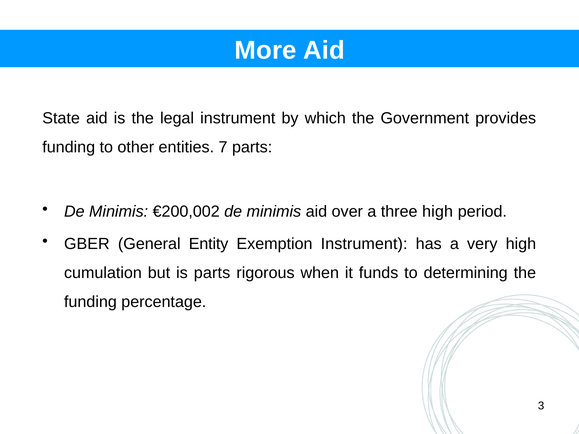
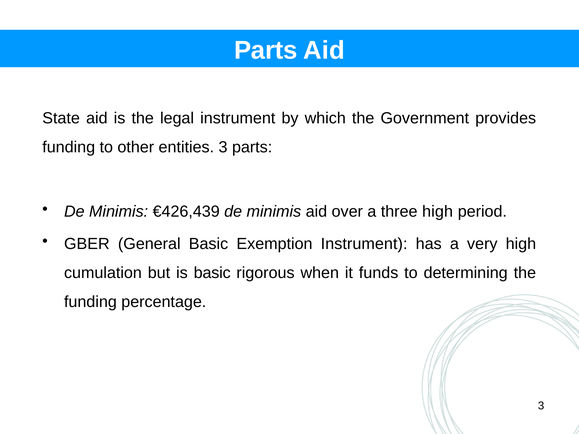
More at (265, 50): More -> Parts
entities 7: 7 -> 3
€200,002: €200,002 -> €426,439
General Entity: Entity -> Basic
is parts: parts -> basic
